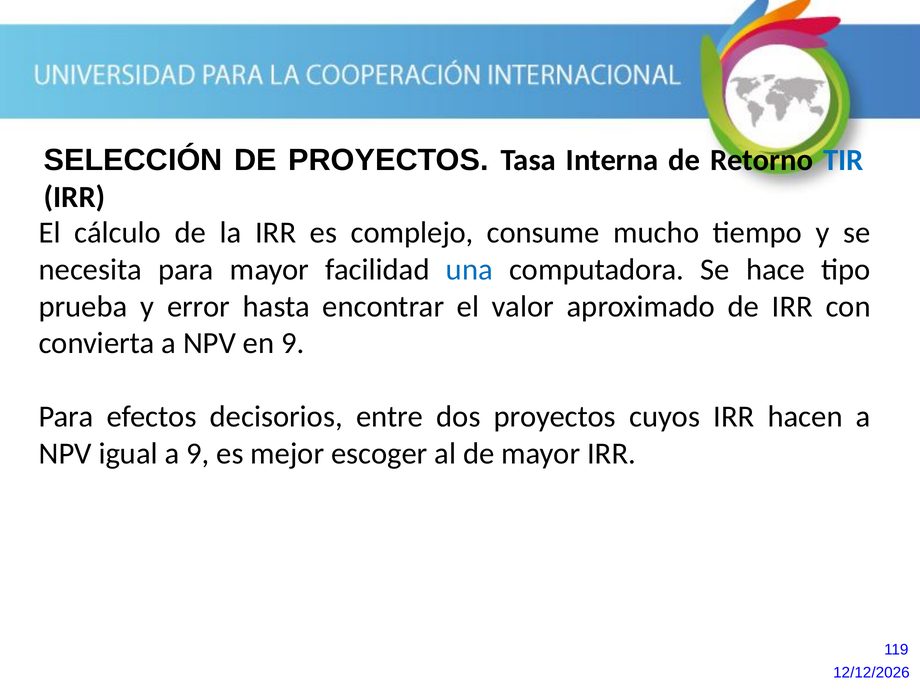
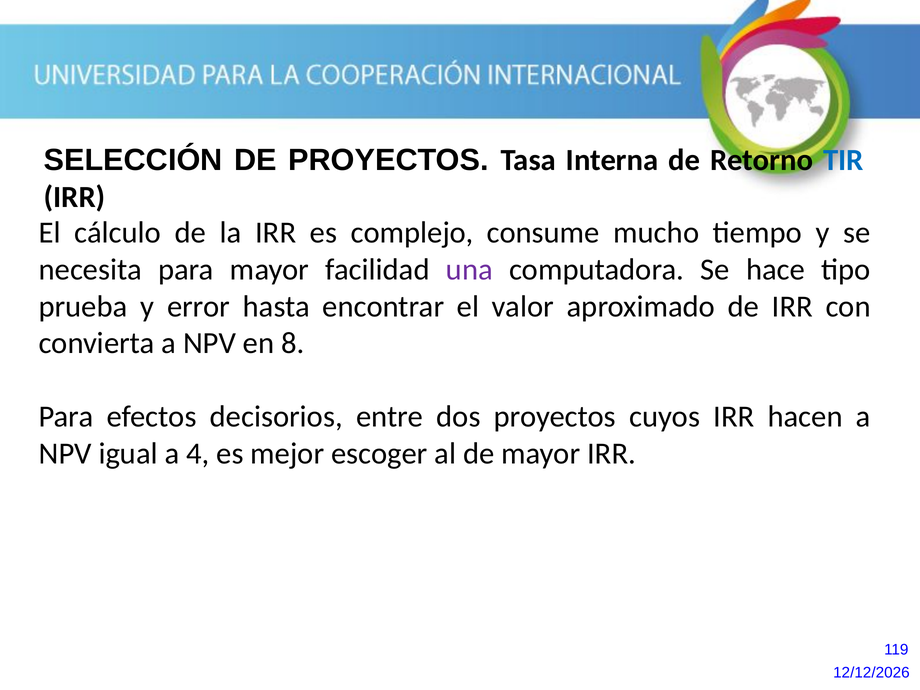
una colour: blue -> purple
en 9: 9 -> 8
a 9: 9 -> 4
